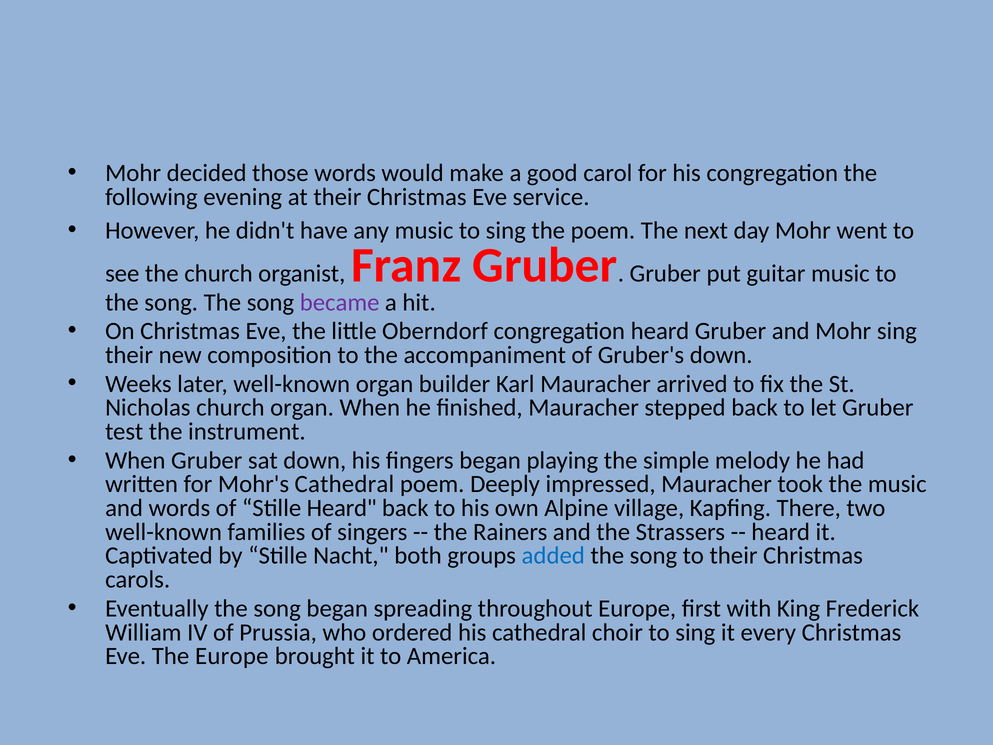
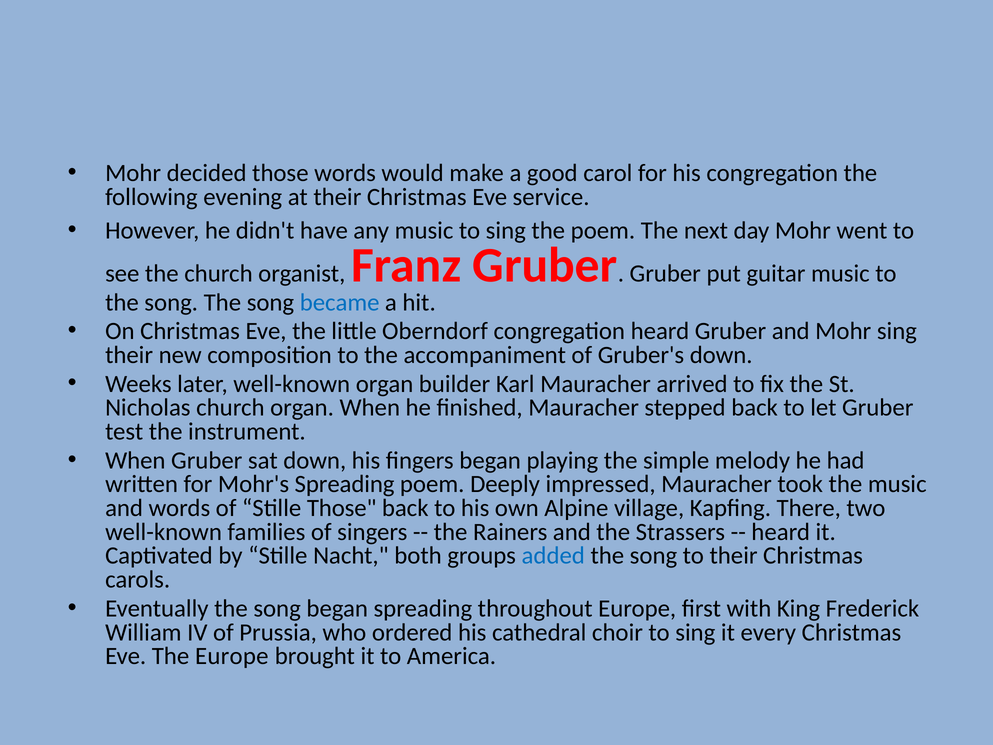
became colour: purple -> blue
Mohr's Cathedral: Cathedral -> Spreading
Stille Heard: Heard -> Those
